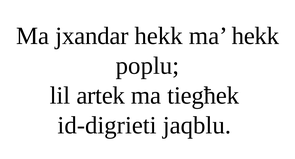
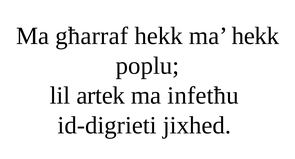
jxandar: jxandar -> għarraf
tiegħek: tiegħek -> infetħu
jaqblu: jaqblu -> jixhed
